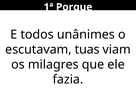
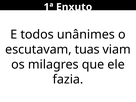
Porque: Porque -> Enxuto
